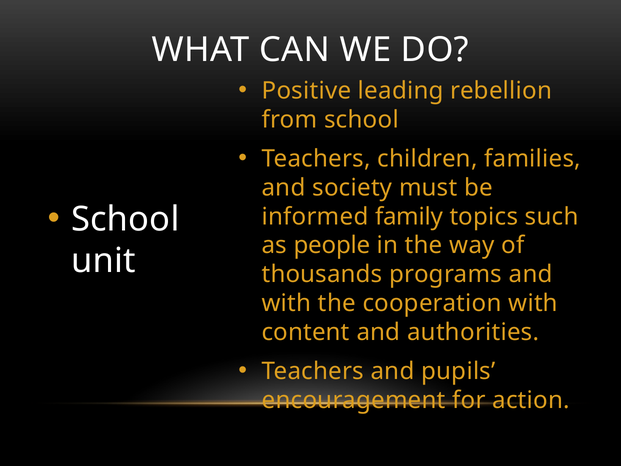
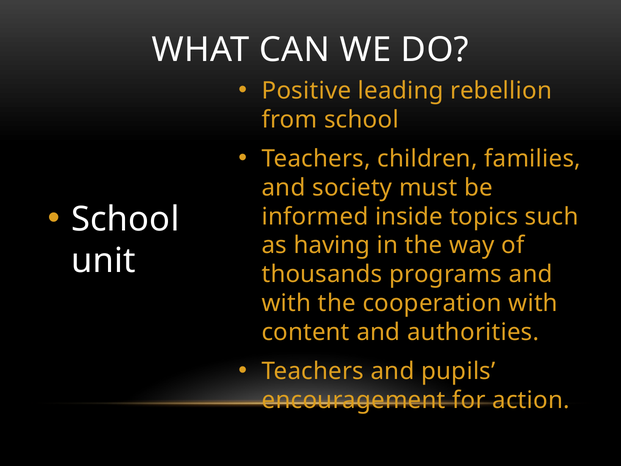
family: family -> inside
people: people -> having
